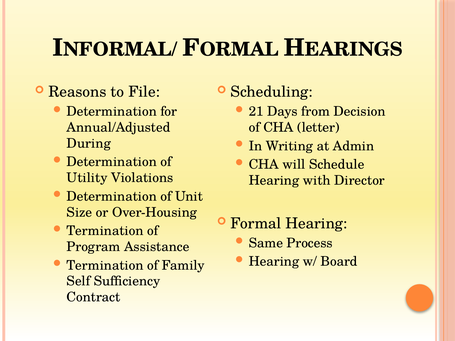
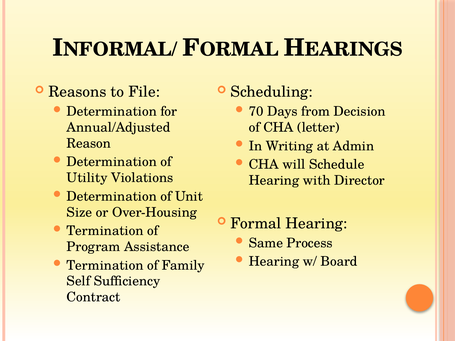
21: 21 -> 70
During: During -> Reason
